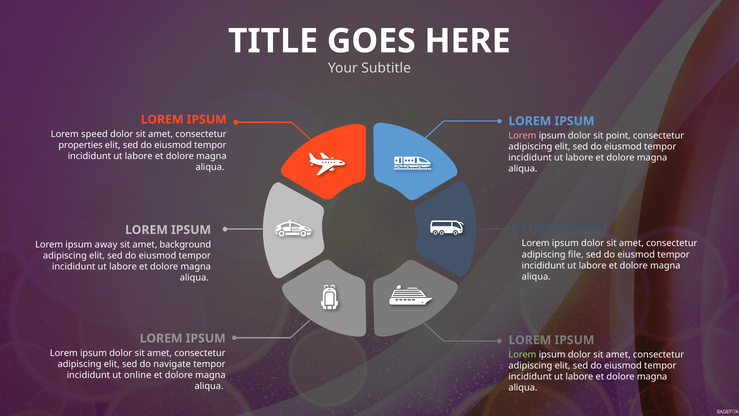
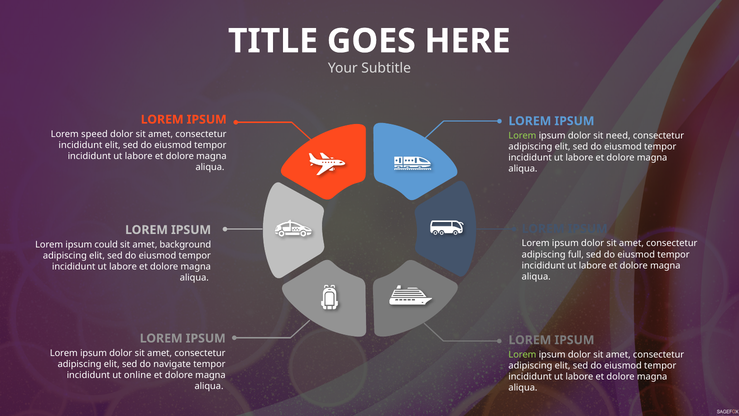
Lorem at (522, 136) colour: pink -> light green
point: point -> need
properties at (81, 145): properties -> incididunt
away: away -> could
file: file -> full
